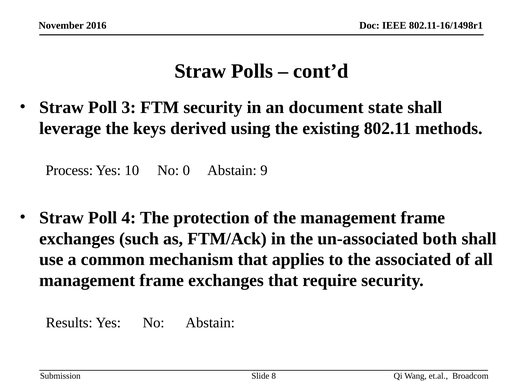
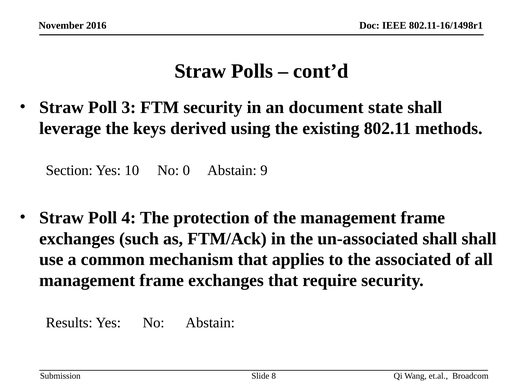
Process: Process -> Section
un-associated both: both -> shall
